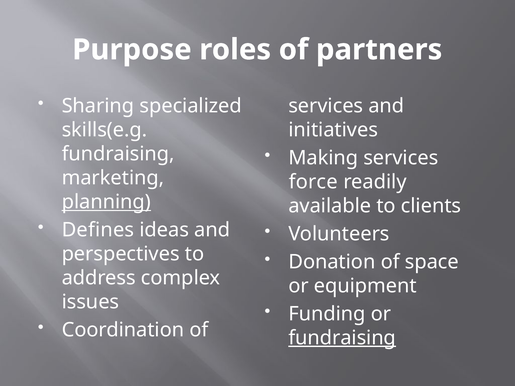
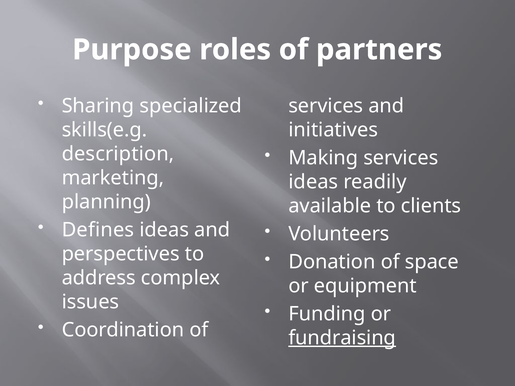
fundraising at (118, 154): fundraising -> description
force at (313, 182): force -> ideas
planning underline: present -> none
